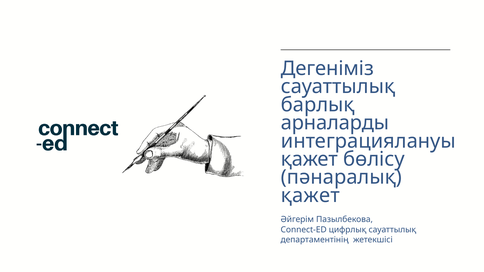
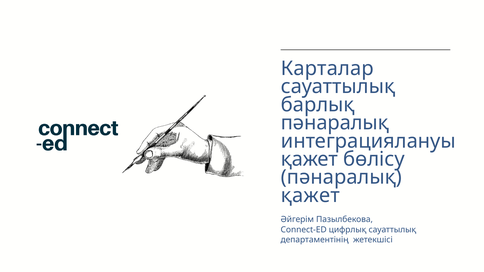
Дегеніміз: Дегеніміз -> Карталар
арналарды at (335, 123): арналарды -> пәнаралық
